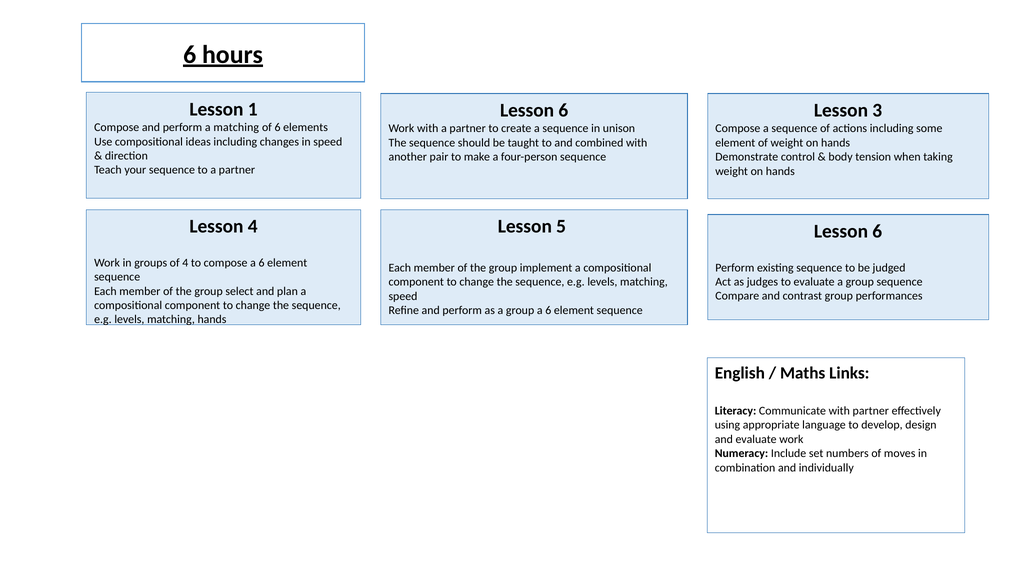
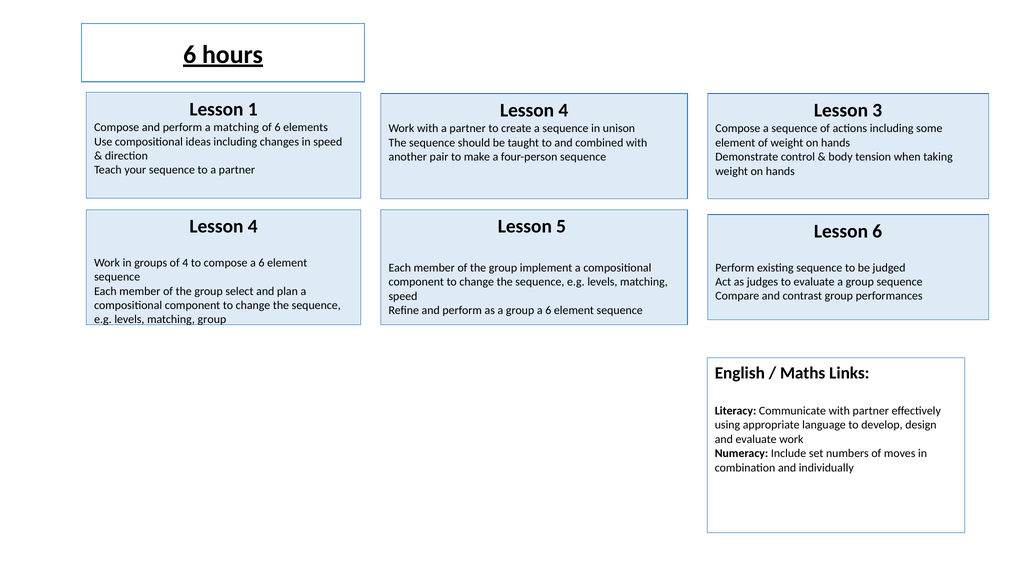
6 at (563, 110): 6 -> 4
matching hands: hands -> group
